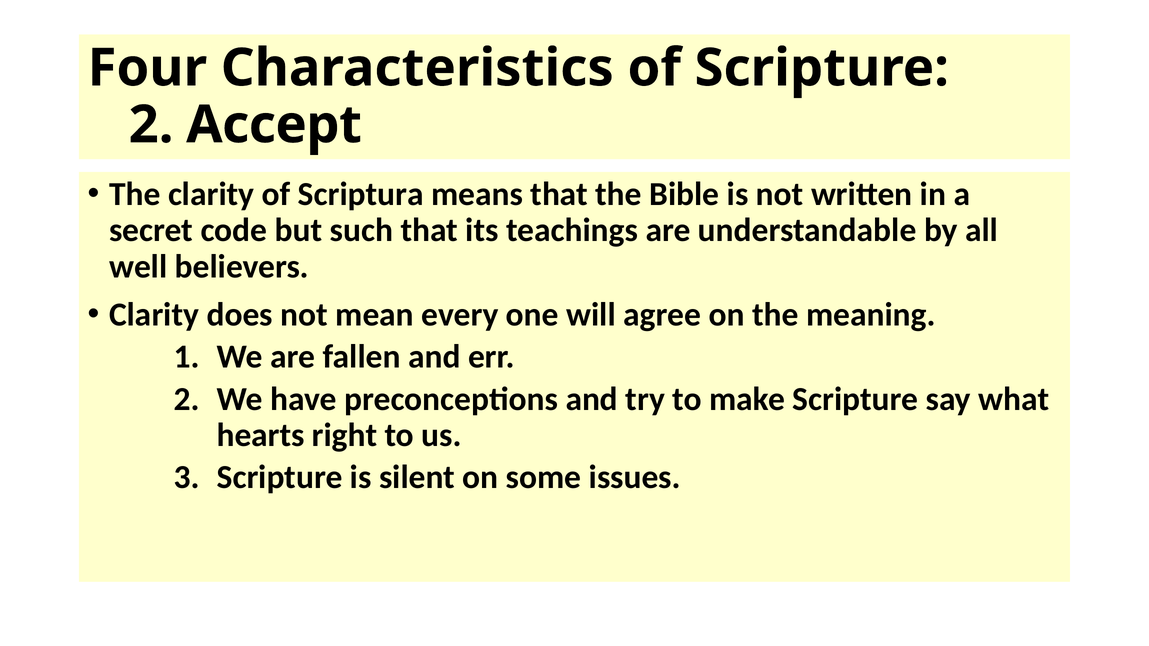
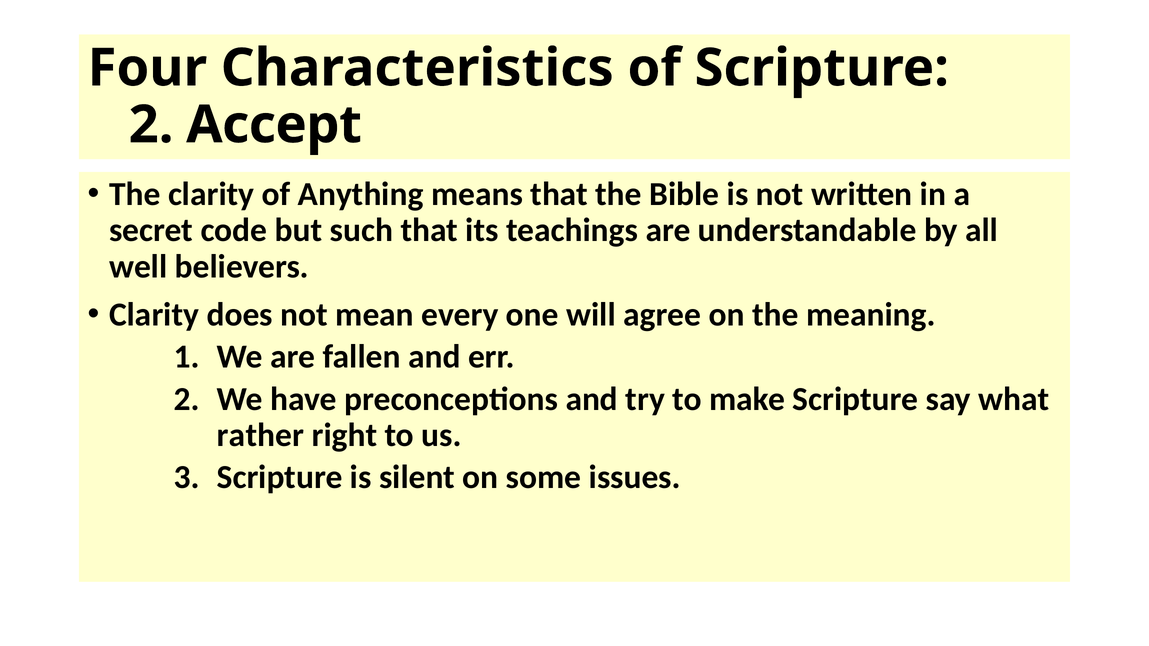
Scriptura: Scriptura -> Anything
hearts: hearts -> rather
